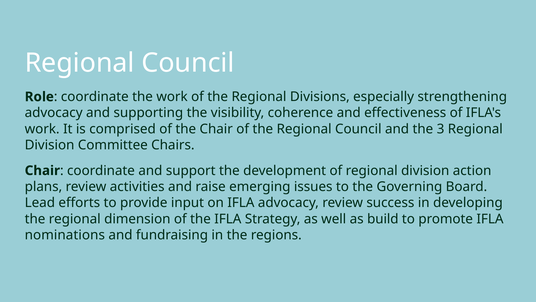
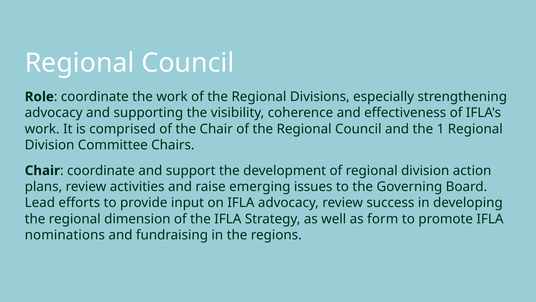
3: 3 -> 1
build: build -> form
